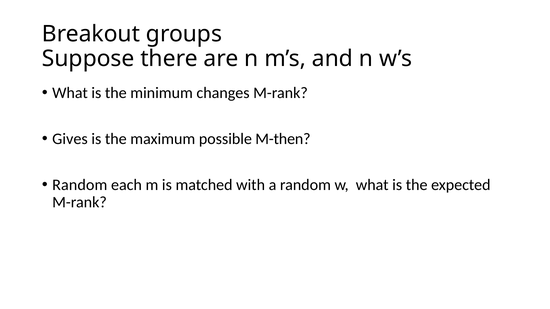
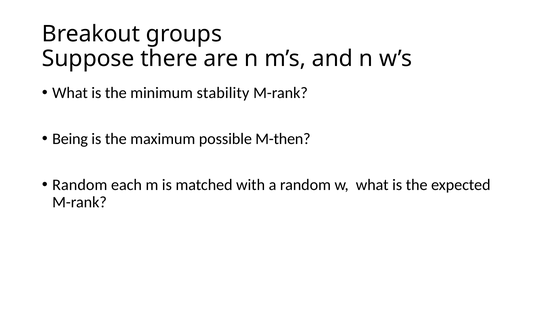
changes: changes -> stability
Gives: Gives -> Being
